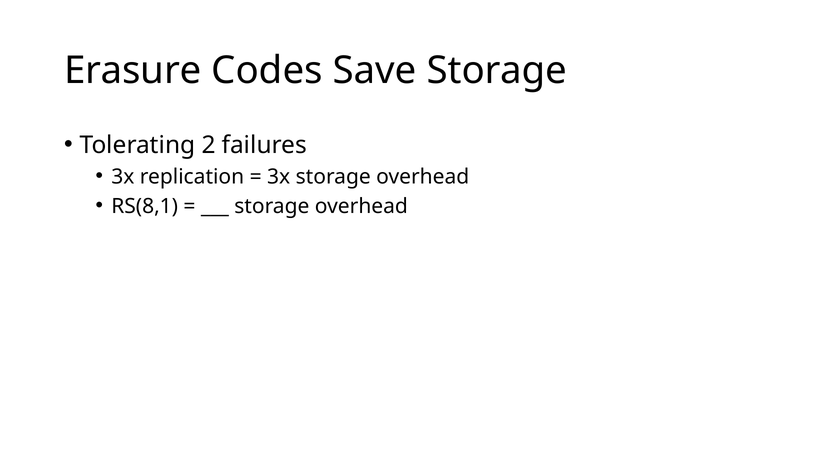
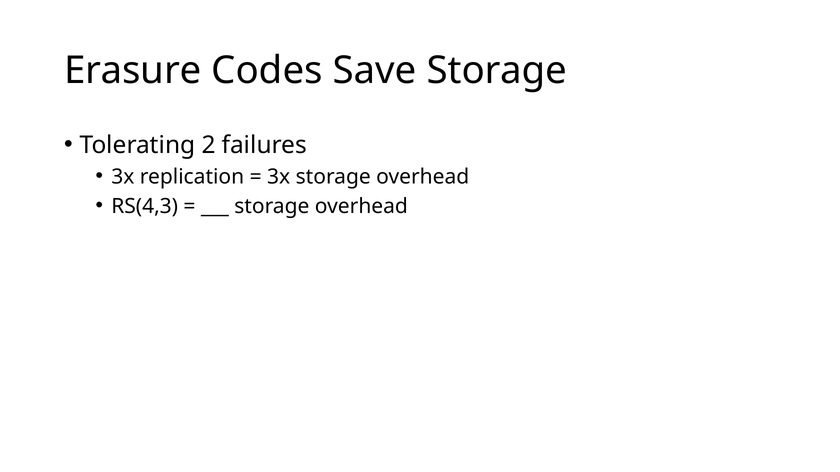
RS(8,1: RS(8,1 -> RS(4,3
